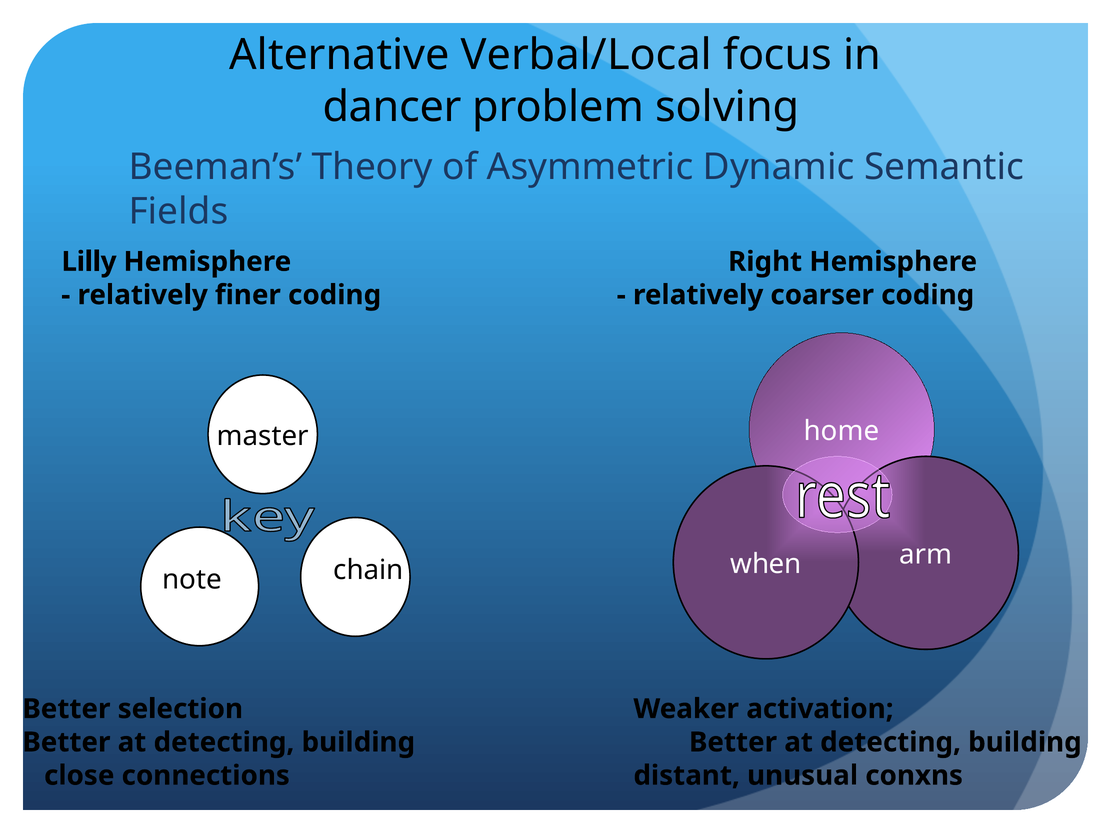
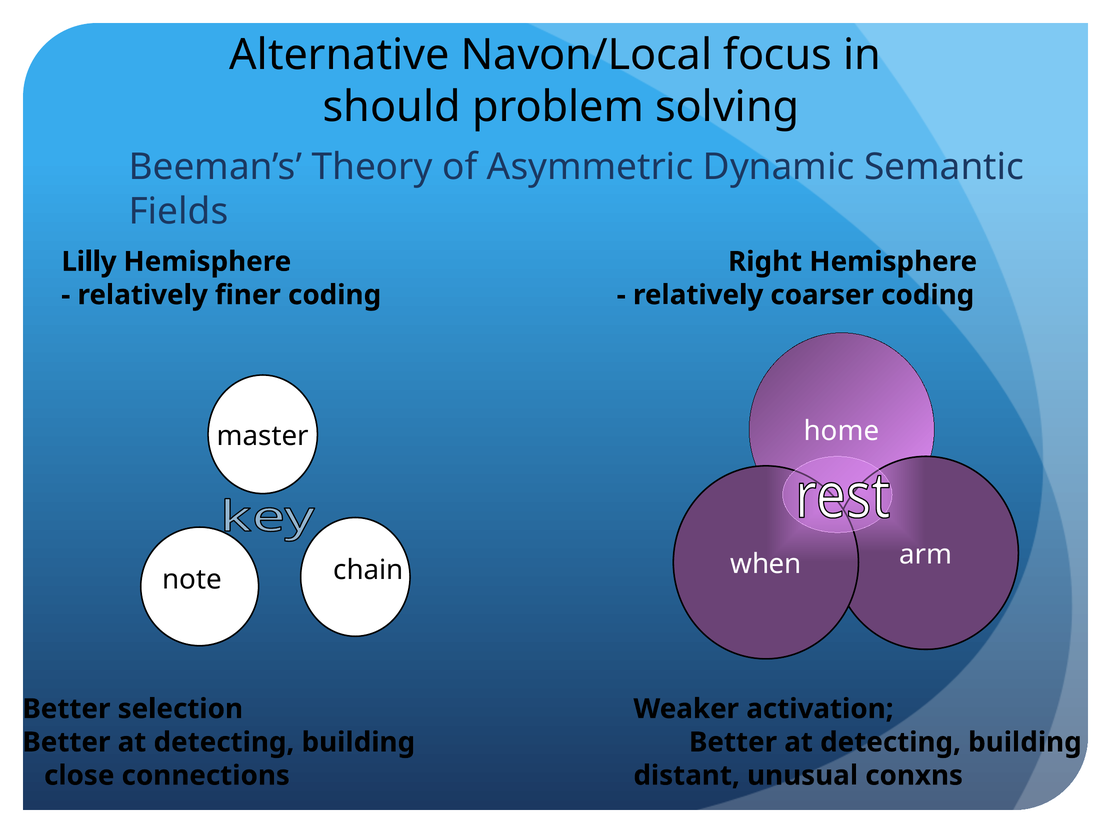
Verbal/Local: Verbal/Local -> Navon/Local
dancer: dancer -> should
